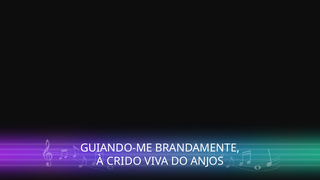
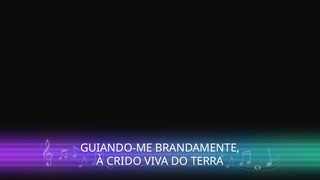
ANJOS: ANJOS -> TERRA
